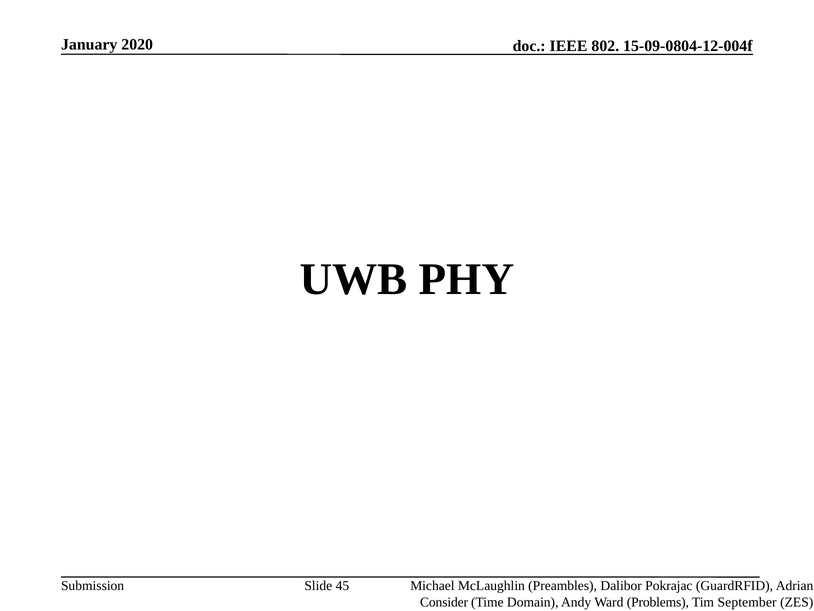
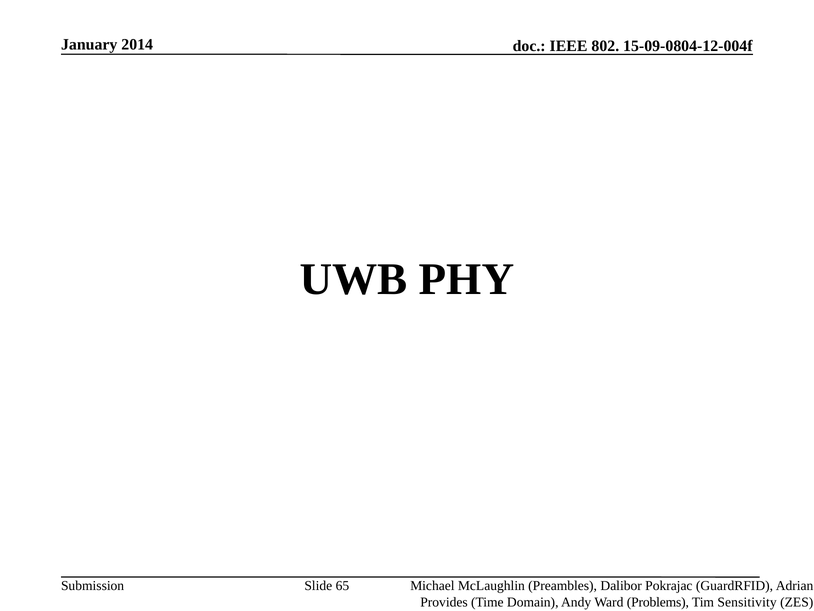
2020: 2020 -> 2014
45: 45 -> 65
Consider: Consider -> Provides
September: September -> Sensitivity
